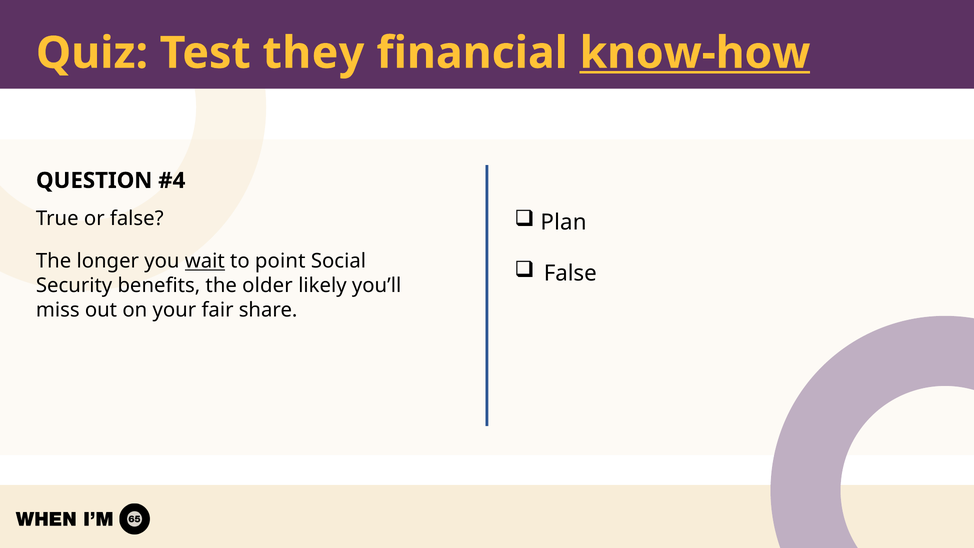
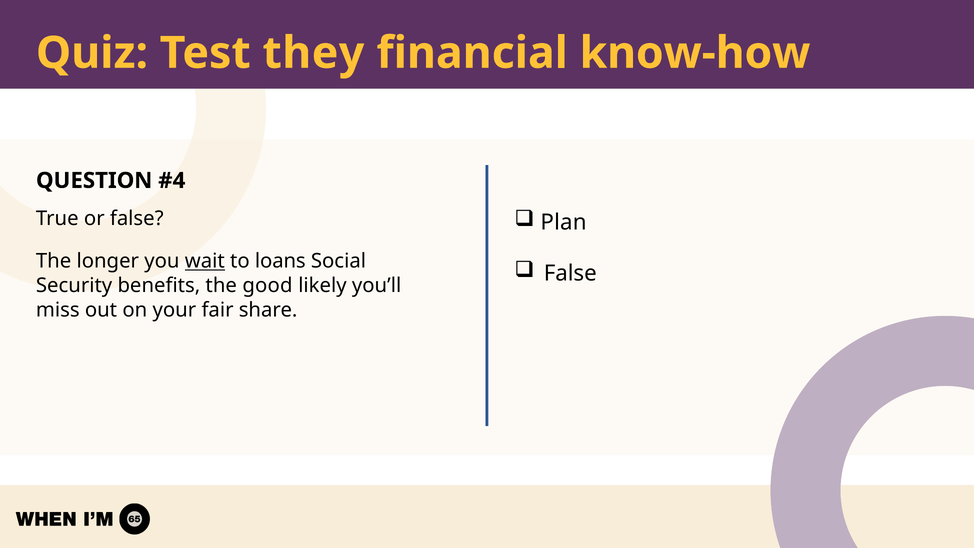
know-how underline: present -> none
point: point -> loans
older: older -> good
